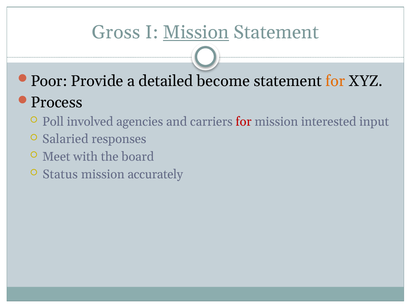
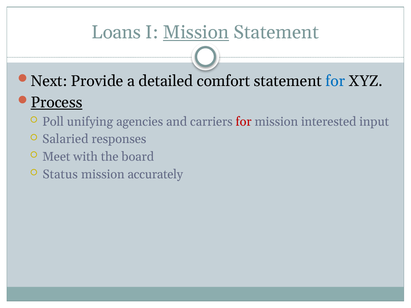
Gross: Gross -> Loans
Poor: Poor -> Next
become: become -> comfort
for at (335, 81) colour: orange -> blue
Process underline: none -> present
involved: involved -> unifying
